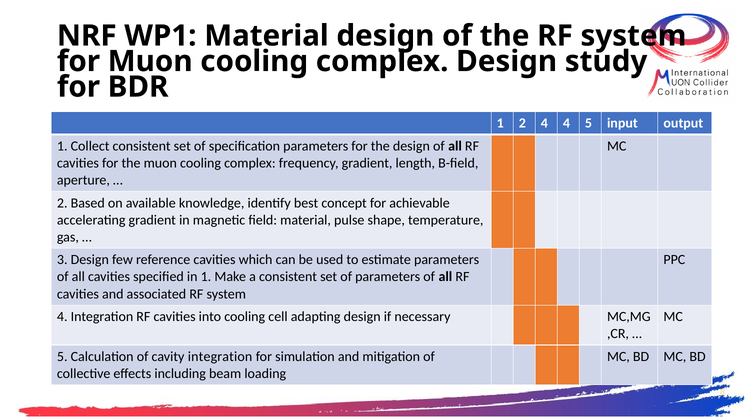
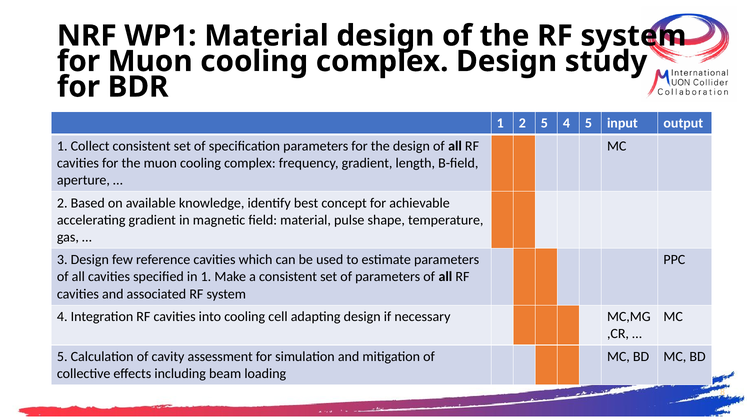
2 4: 4 -> 5
cavity integration: integration -> assessment
